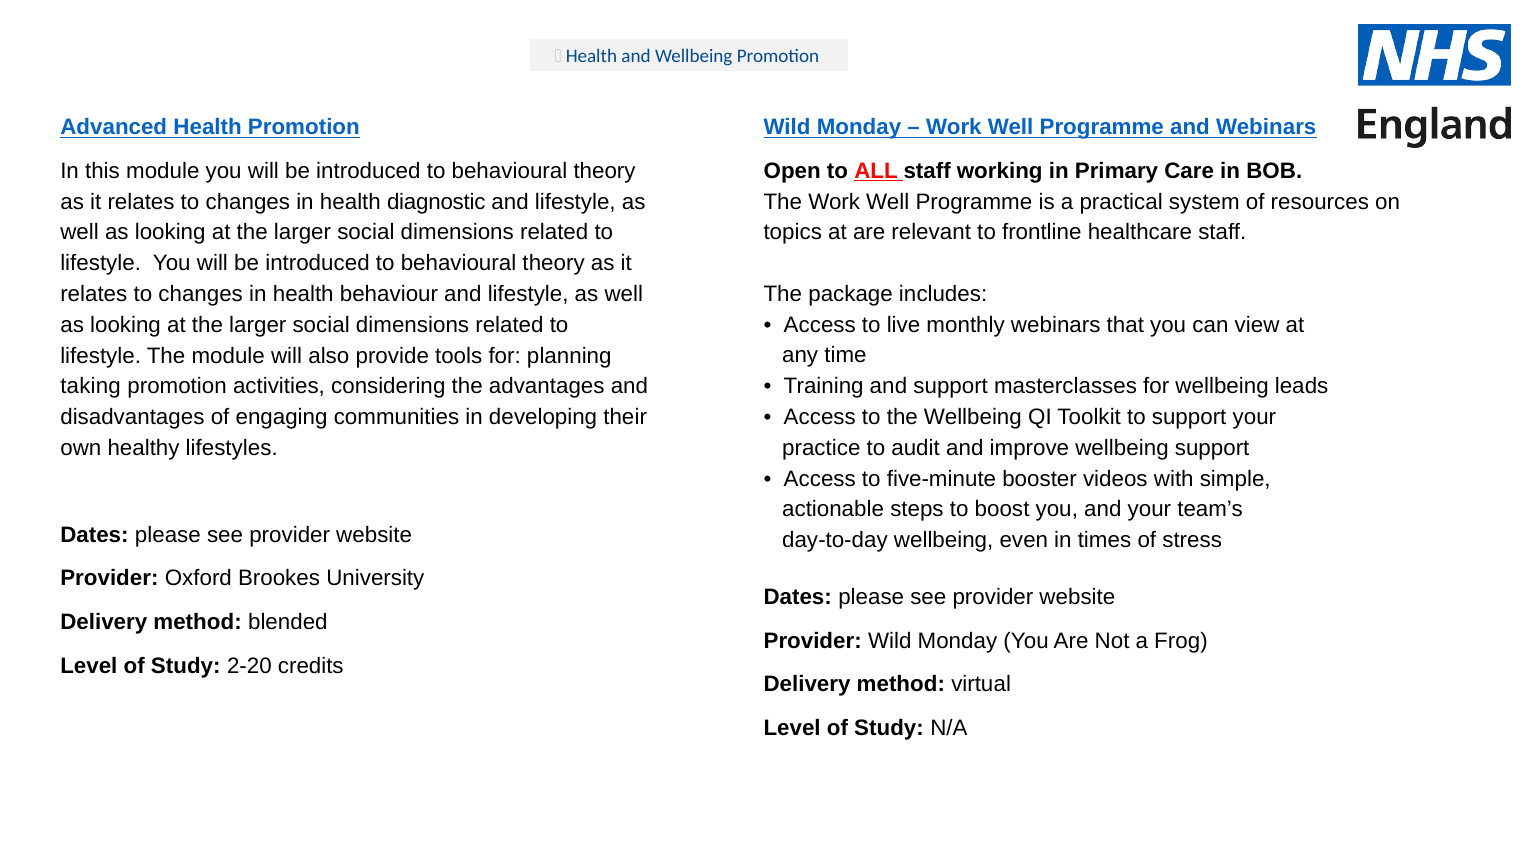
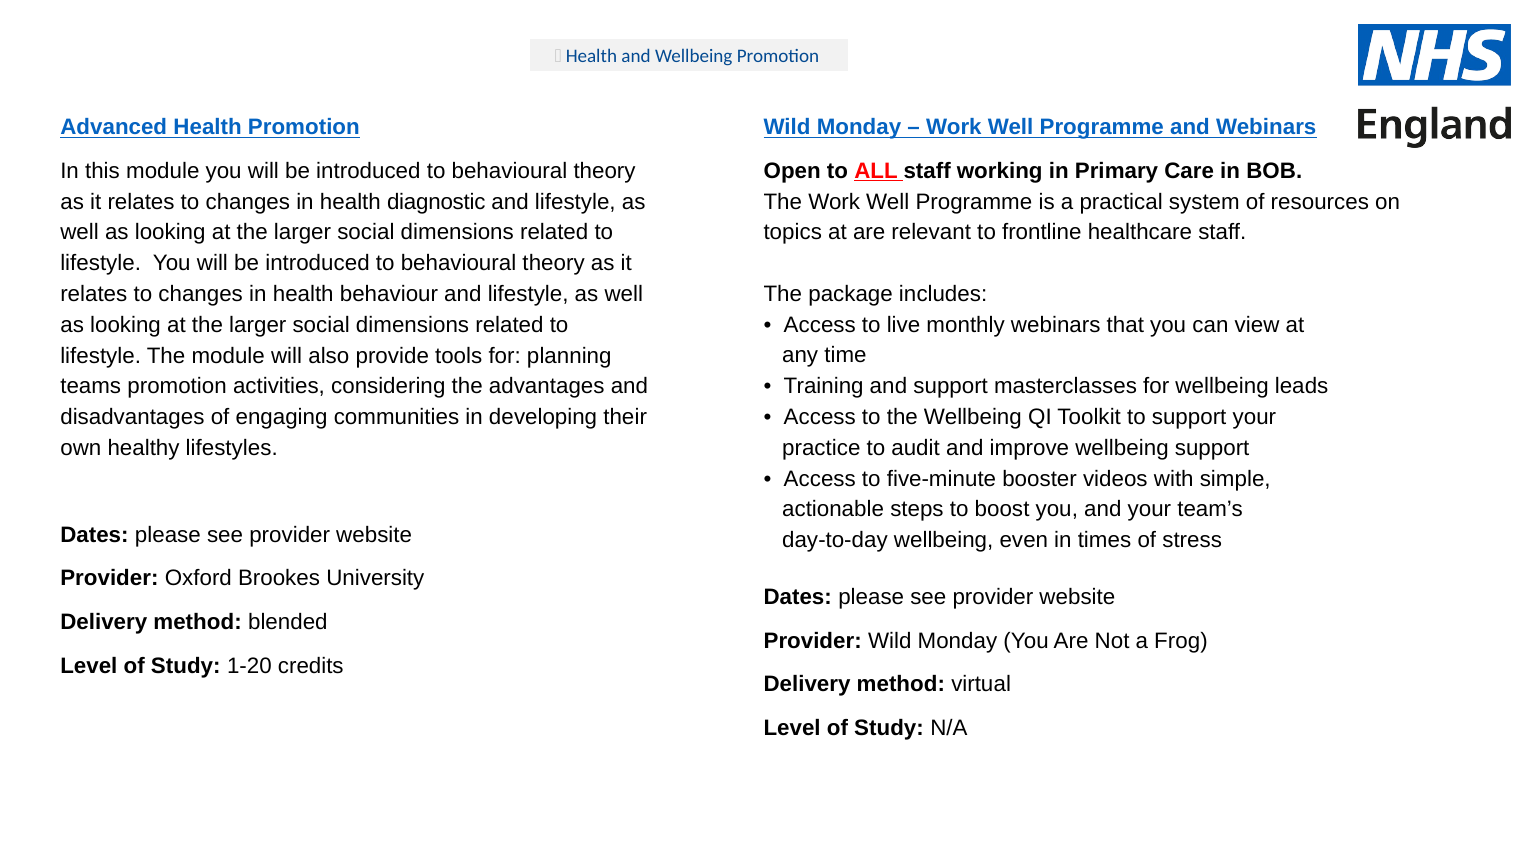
taking: taking -> teams
2-20: 2-20 -> 1-20
